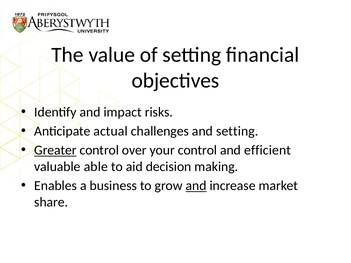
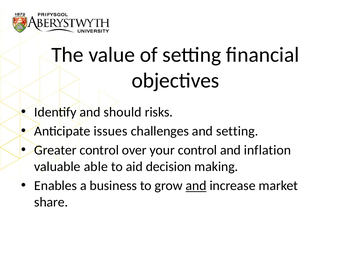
impact: impact -> should
actual: actual -> issues
Greater underline: present -> none
efficient: efficient -> inflation
